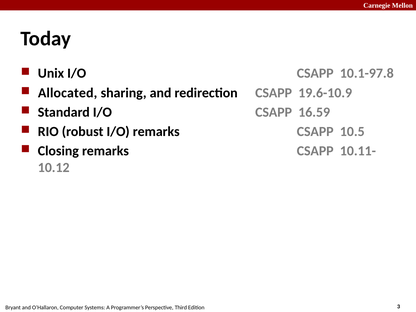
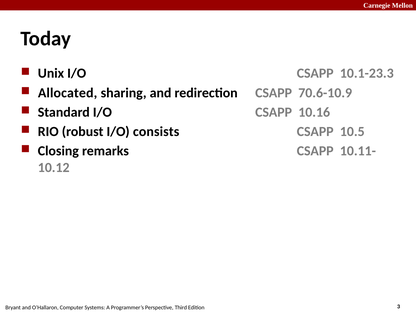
10.1-97.8: 10.1-97.8 -> 10.1-23.3
19.6-10.9: 19.6-10.9 -> 70.6-10.9
16.59: 16.59 -> 10.16
I/O remarks: remarks -> consists
